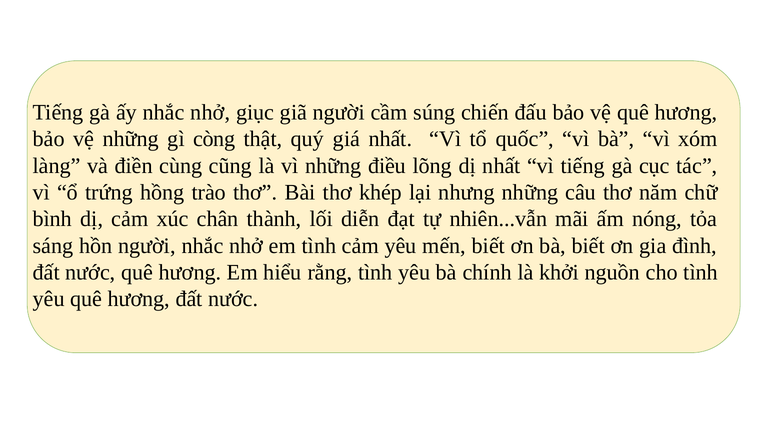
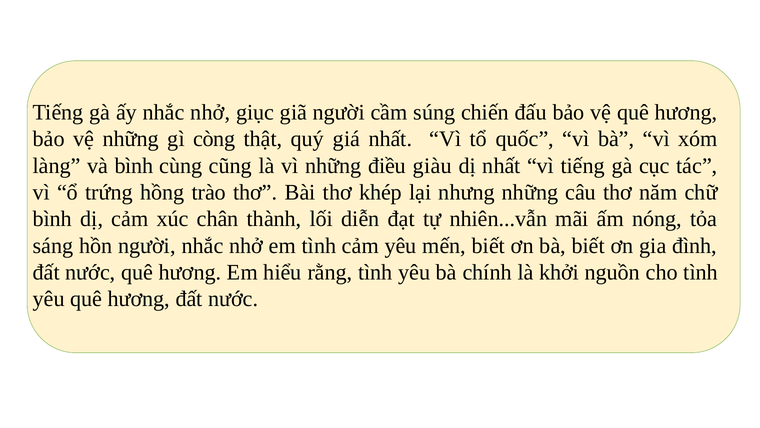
và điền: điền -> bình
lõng: lõng -> giàu
